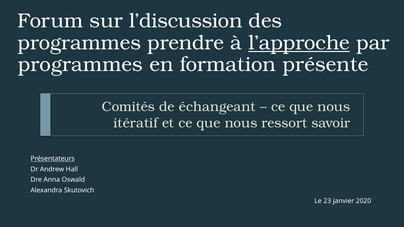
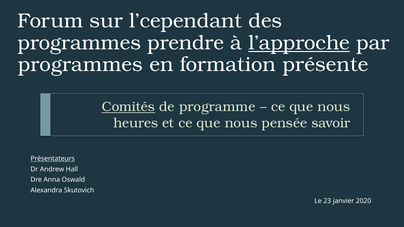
l’discussion: l’discussion -> l’cependant
Comités underline: none -> present
échangeant: échangeant -> programme
itératif: itératif -> heures
ressort: ressort -> pensée
